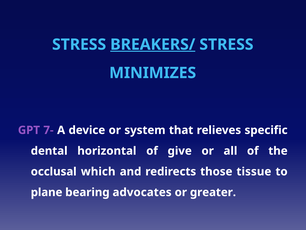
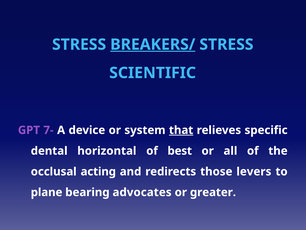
MINIMIZES: MINIMIZES -> SCIENTIFIC
that underline: none -> present
give: give -> best
which: which -> acting
tissue: tissue -> levers
